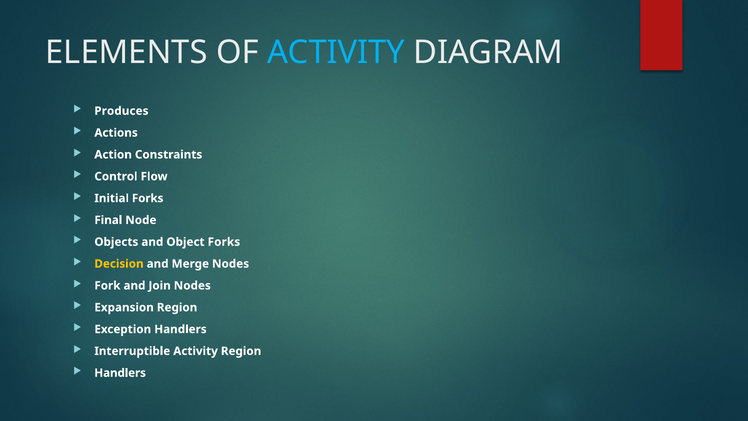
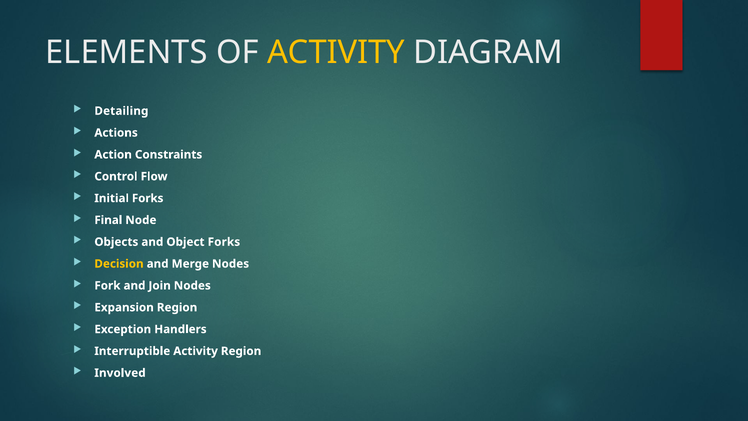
ACTIVITY at (336, 53) colour: light blue -> yellow
Produces: Produces -> Detailing
Handlers at (120, 373): Handlers -> Involved
